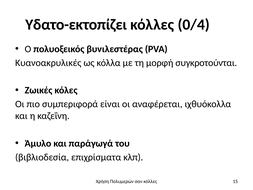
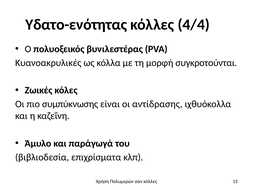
Υδατο-εκτοπίζει: Υδατο-εκτοπίζει -> Υδατο-ενότητας
0/4: 0/4 -> 4/4
συμπεριφορά: συμπεριφορά -> συμπύκνωσης
αναφέρεται: αναφέρεται -> αντίδρασης
